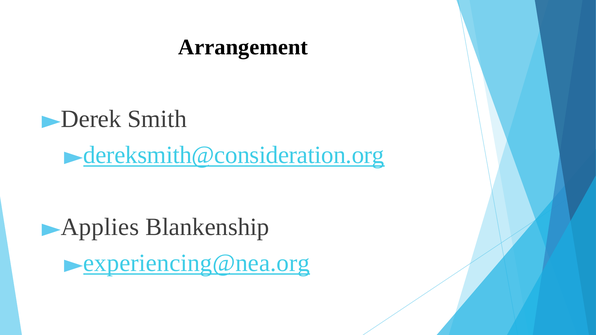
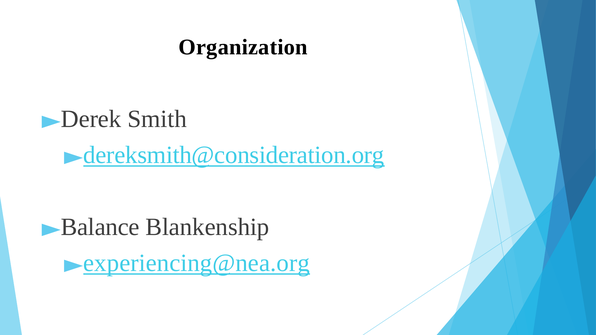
Arrangement: Arrangement -> Organization
Applies: Applies -> Balance
